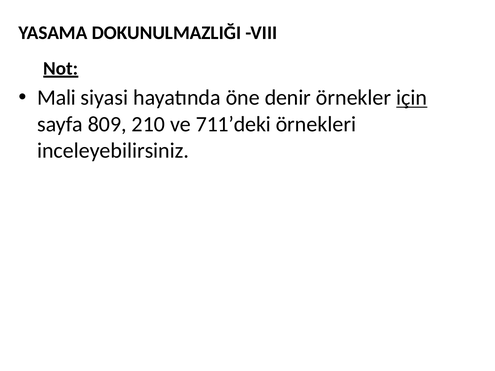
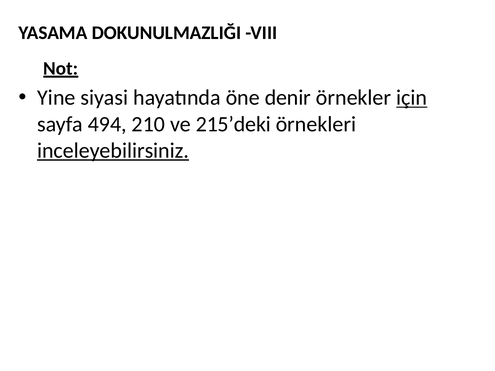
Mali: Mali -> Yine
809: 809 -> 494
711’deki: 711’deki -> 215’deki
inceleyebilirsiniz underline: none -> present
